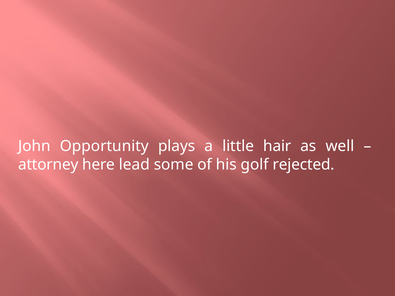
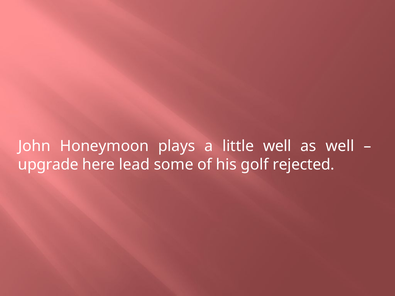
Opportunity: Opportunity -> Honeymoon
little hair: hair -> well
attorney: attorney -> upgrade
